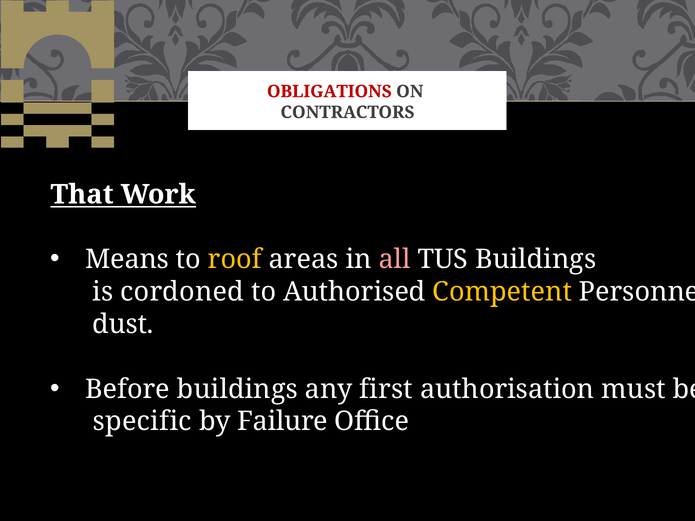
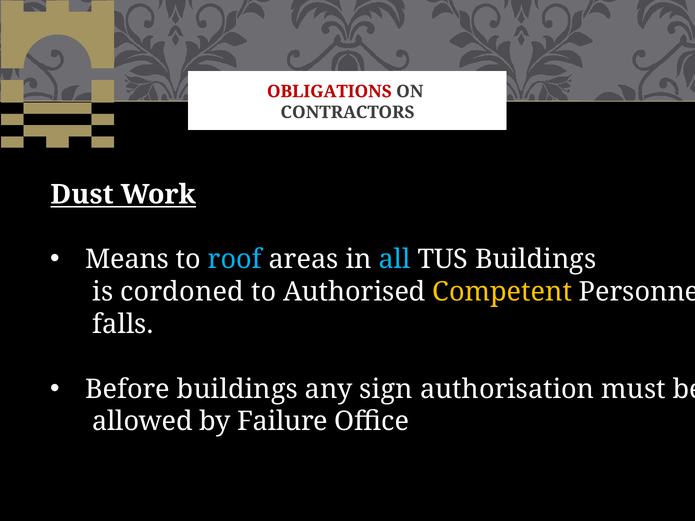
That: That -> Dust
roof colour: yellow -> light blue
all colour: pink -> light blue
dust: dust -> falls
first: first -> sign
specific: specific -> allowed
